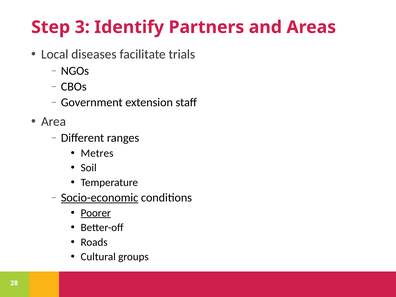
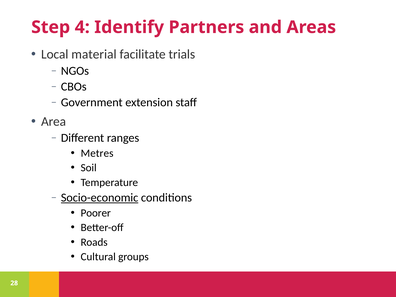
3: 3 -> 4
diseases: diseases -> material
Poorer underline: present -> none
